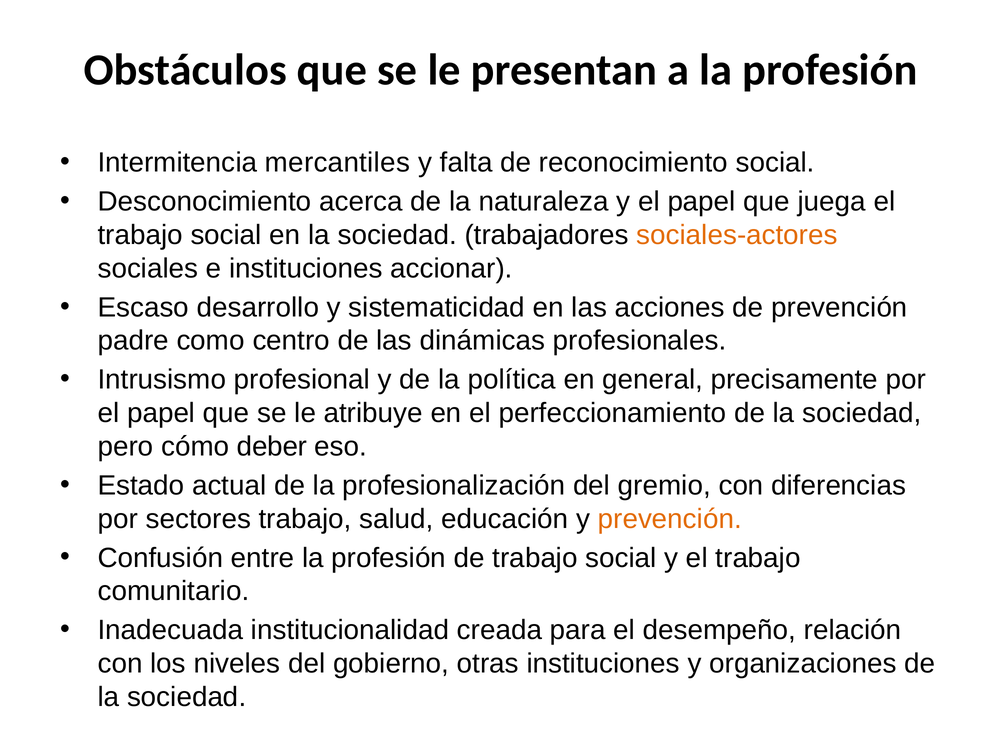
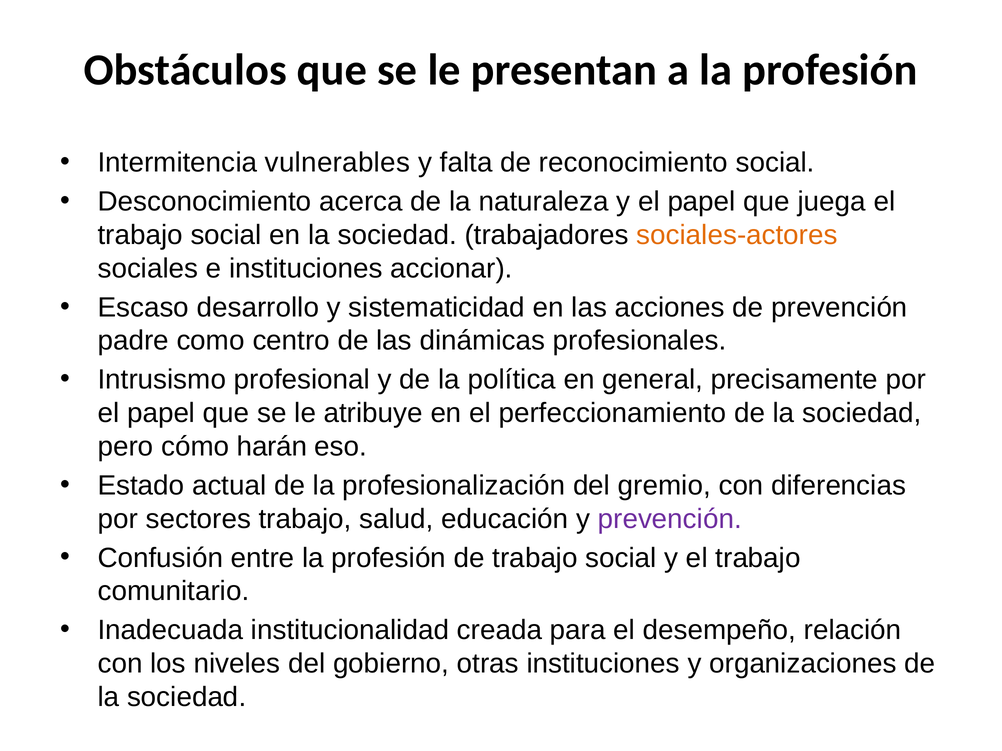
mercantiles: mercantiles -> vulnerables
deber: deber -> harán
prevención at (670, 519) colour: orange -> purple
